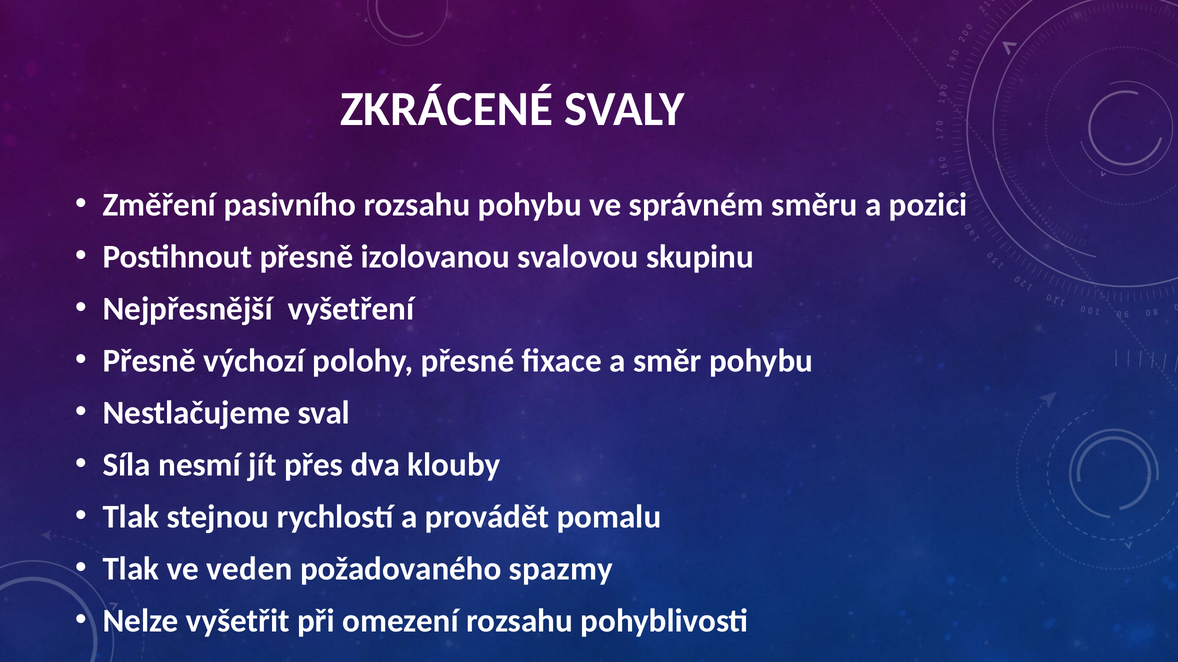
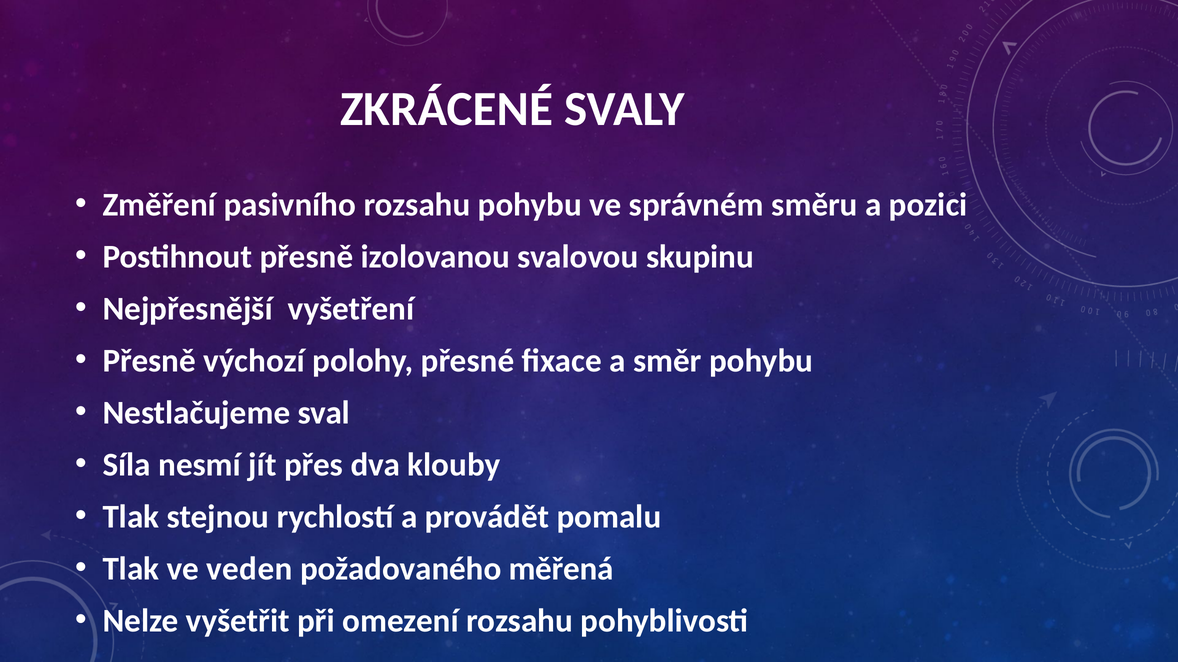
spazmy: spazmy -> měřená
